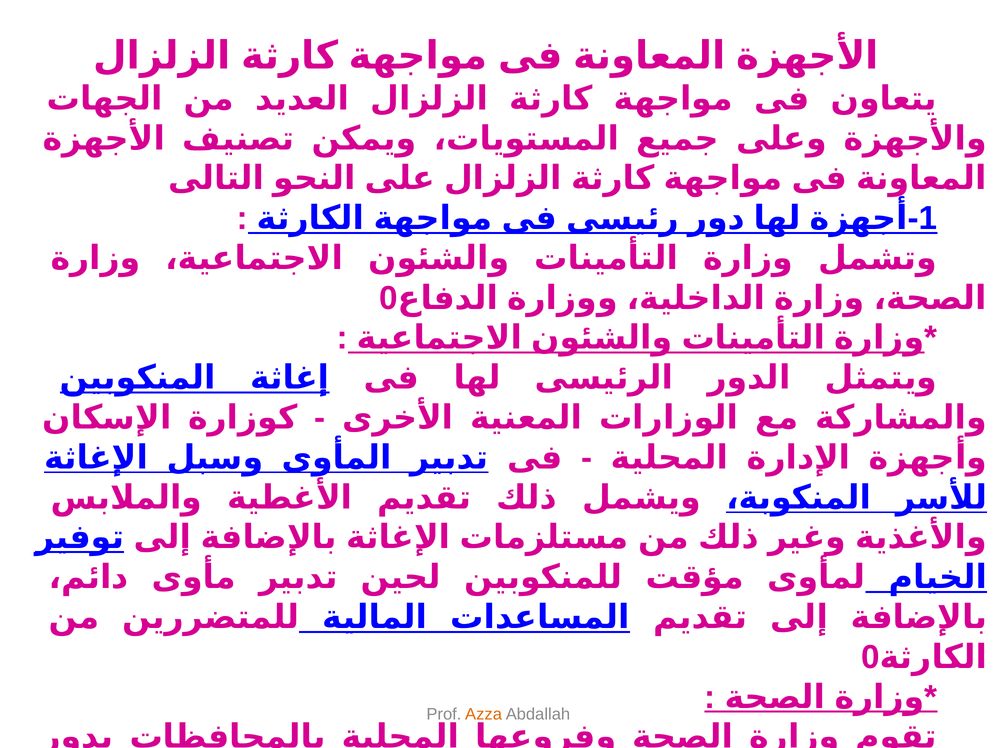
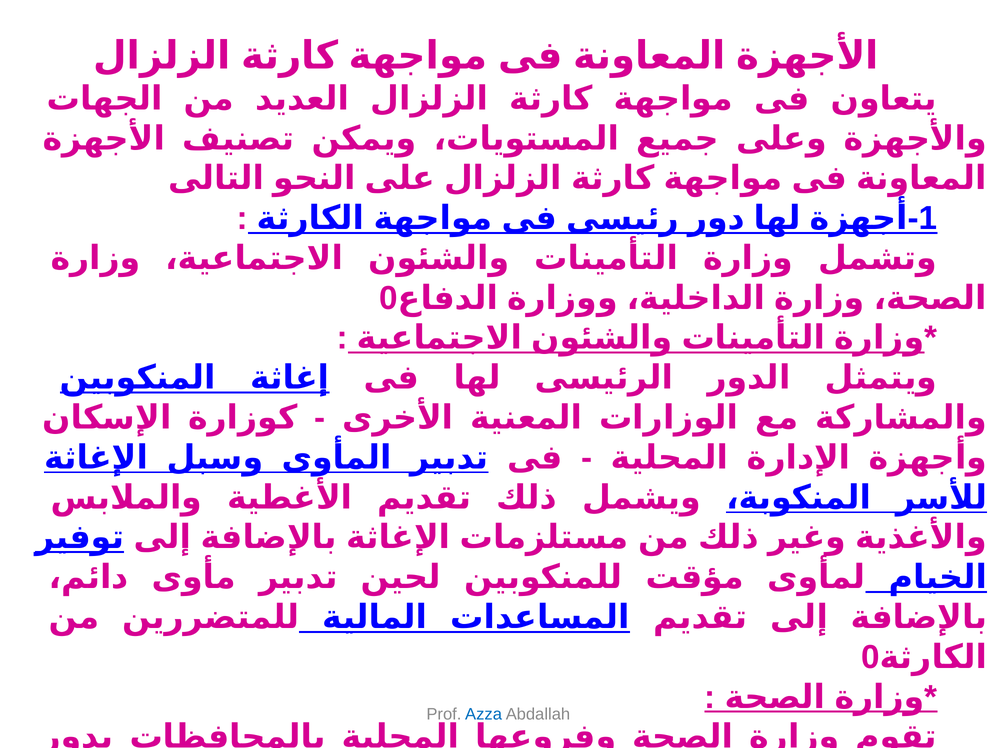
Azza colour: orange -> blue
